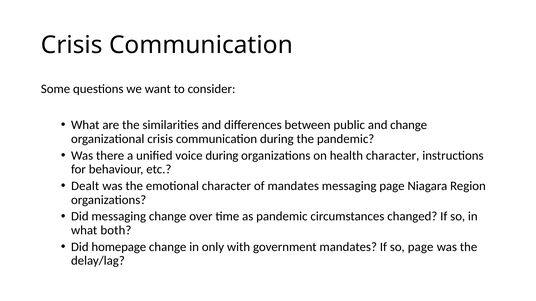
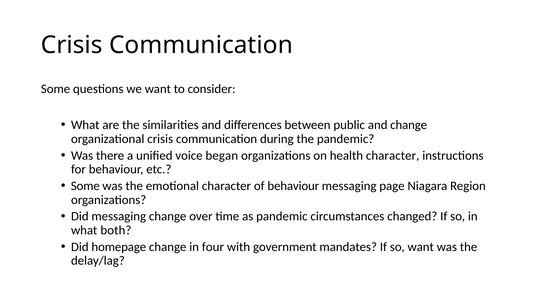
voice during: during -> began
Dealt at (85, 186): Dealt -> Some
of mandates: mandates -> behaviour
only: only -> four
so page: page -> want
